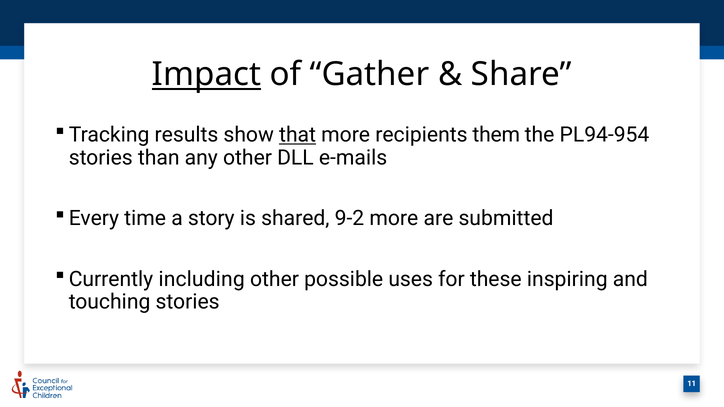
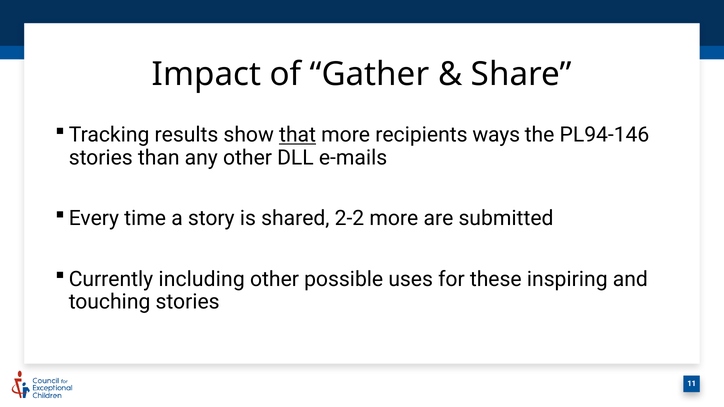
Impact underline: present -> none
them: them -> ways
PL94-954: PL94-954 -> PL94-146
9-2: 9-2 -> 2-2
